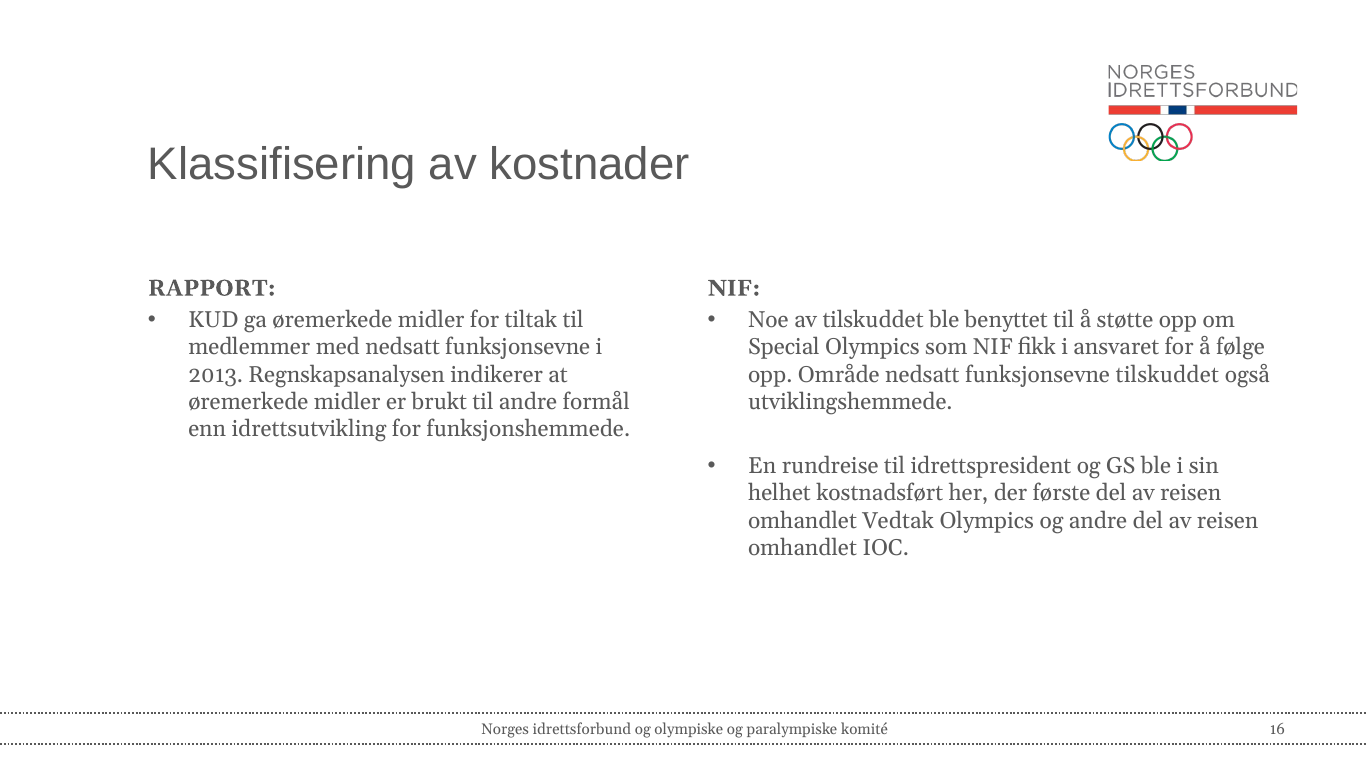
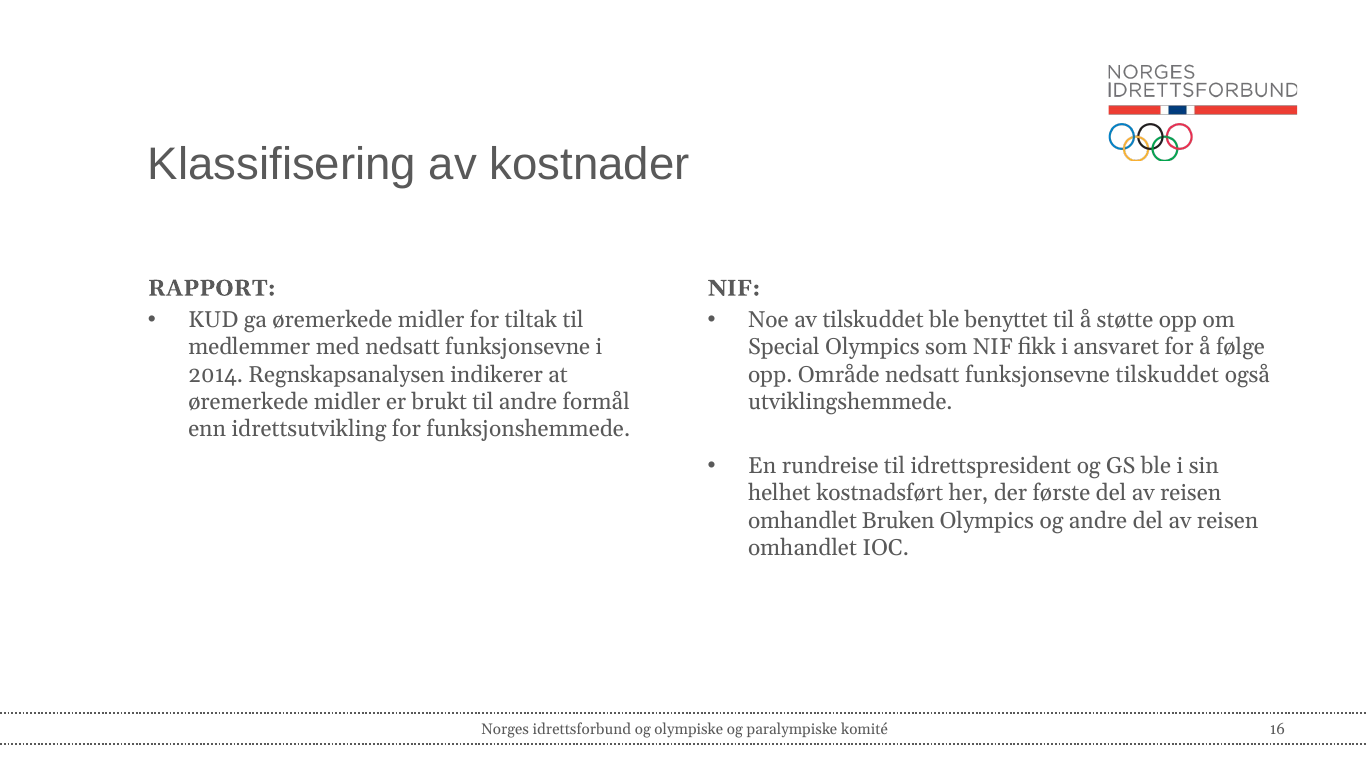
2013: 2013 -> 2014
Vedtak: Vedtak -> Bruken
